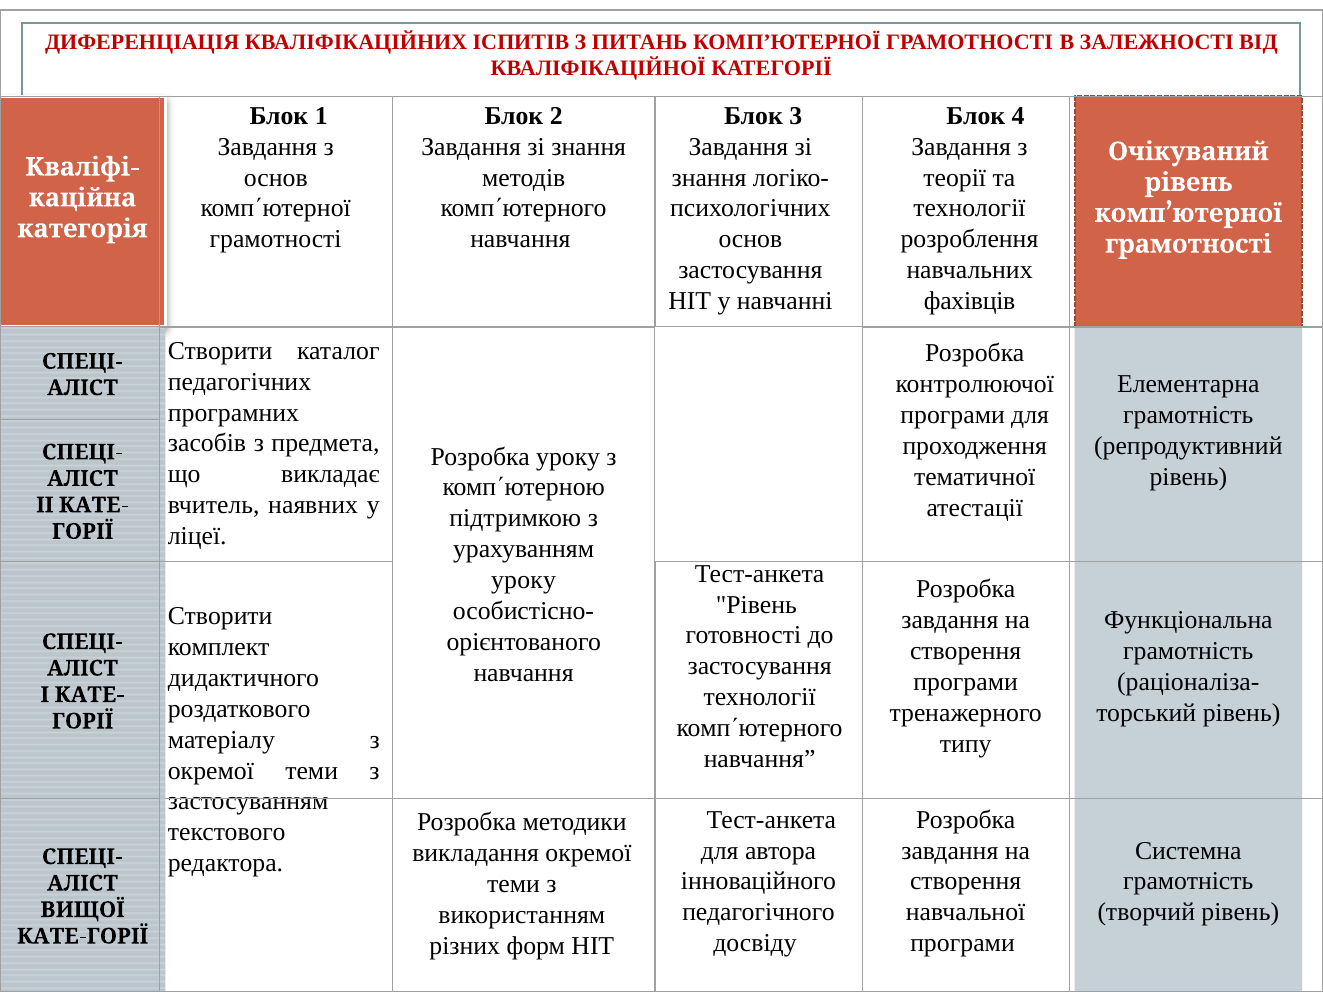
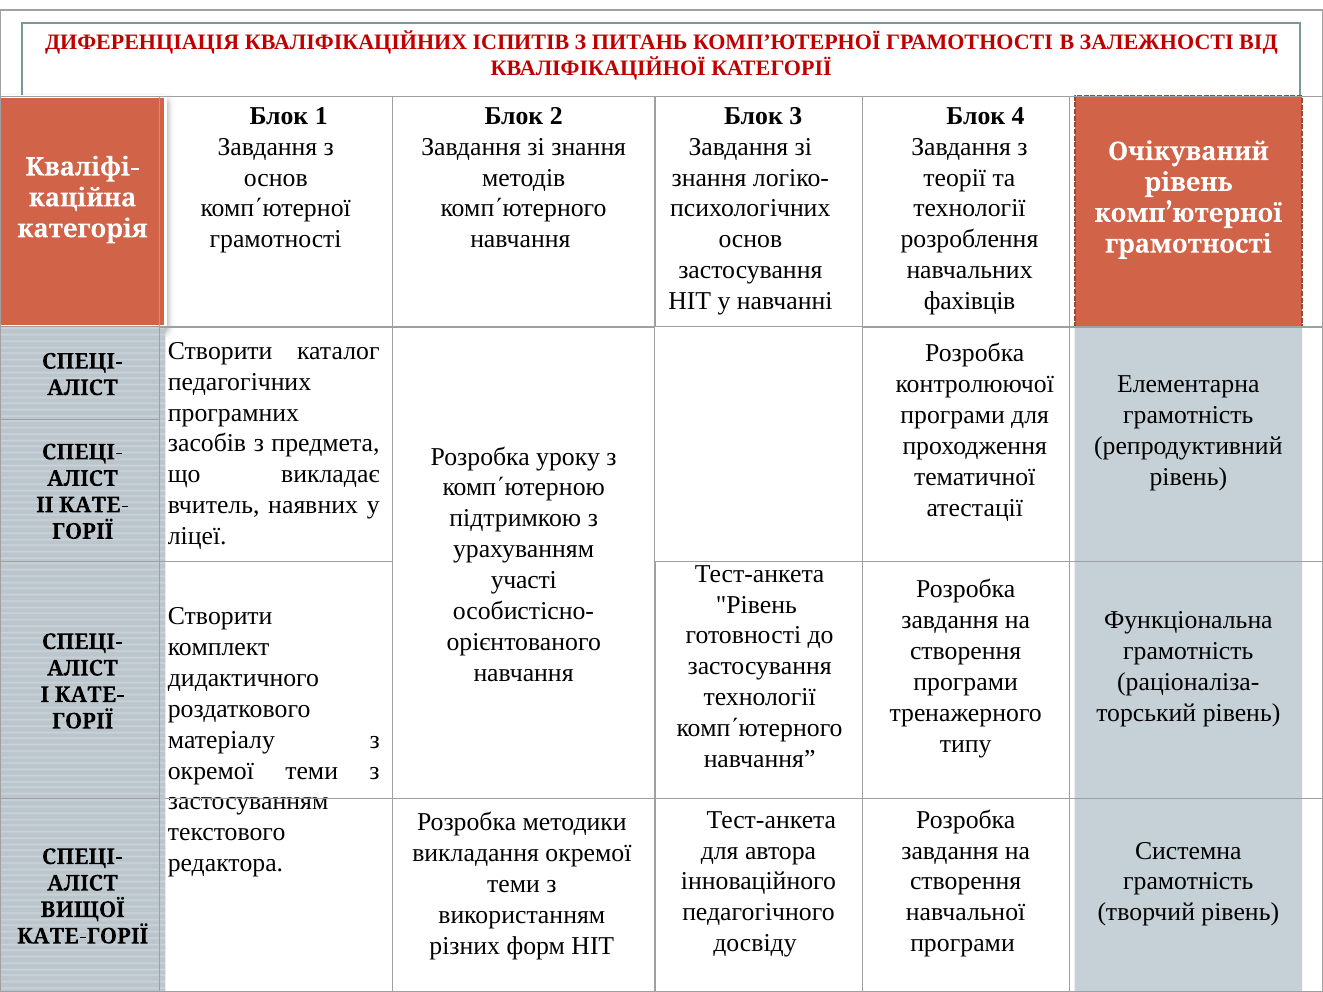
уроку at (523, 580): уроку -> участі
